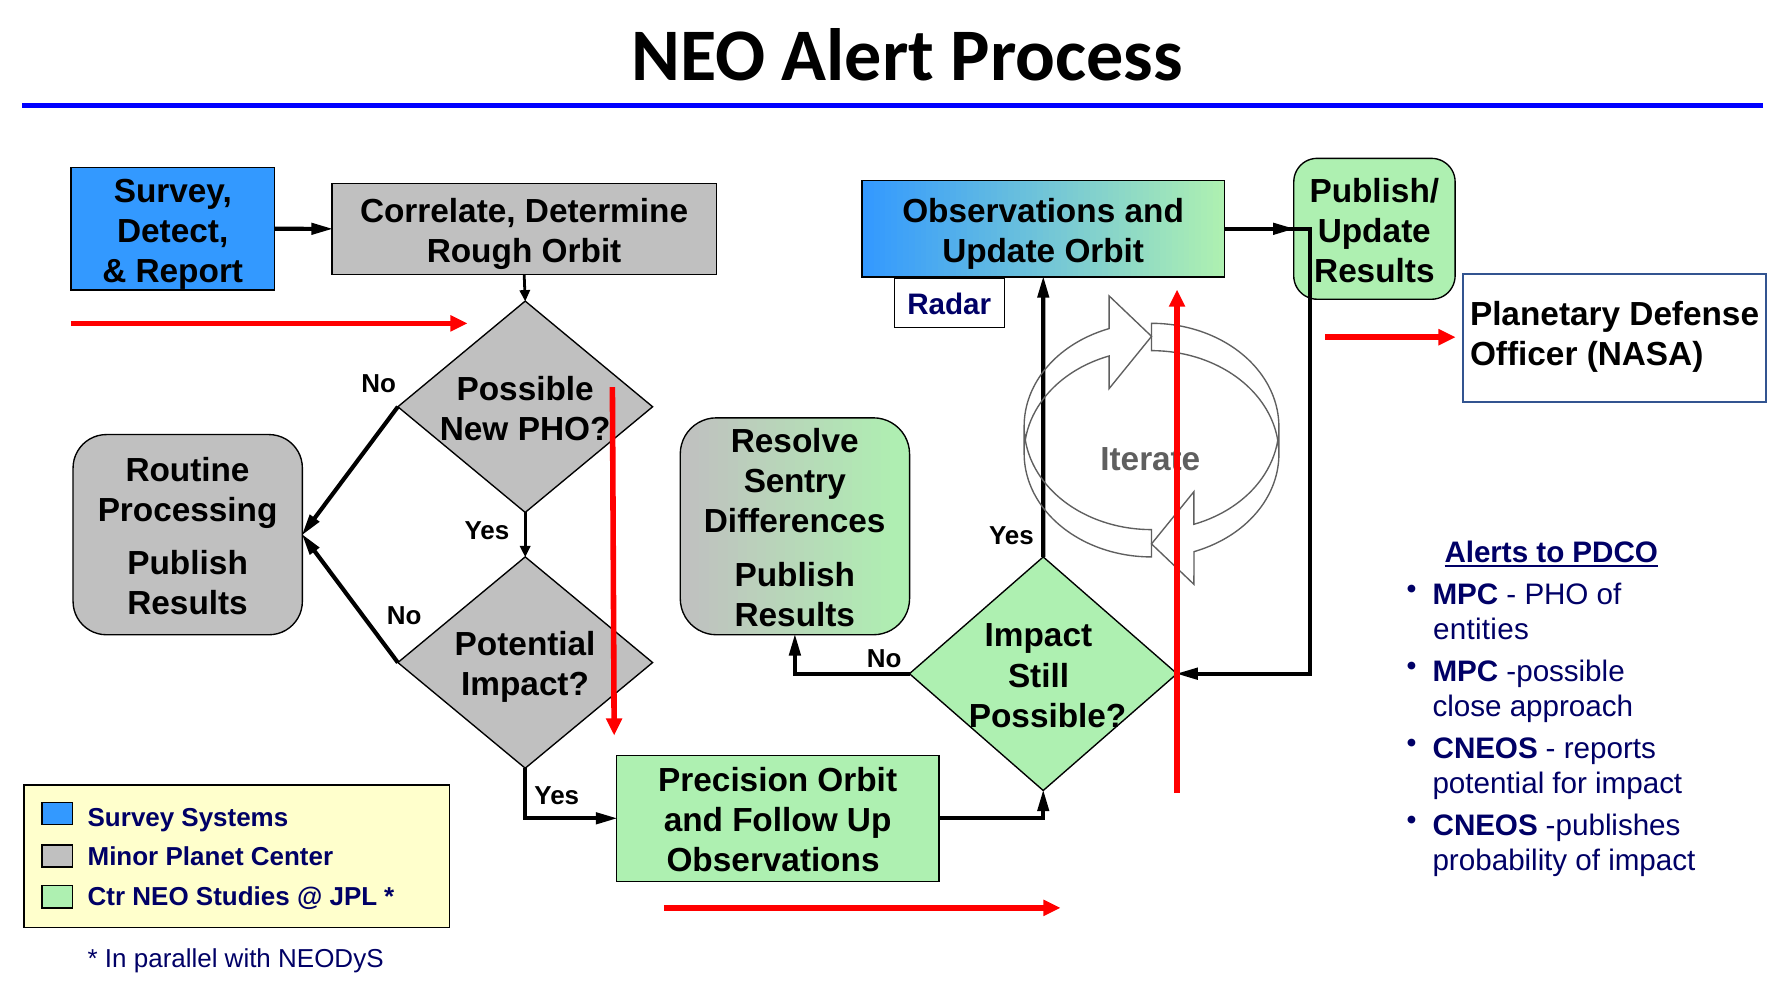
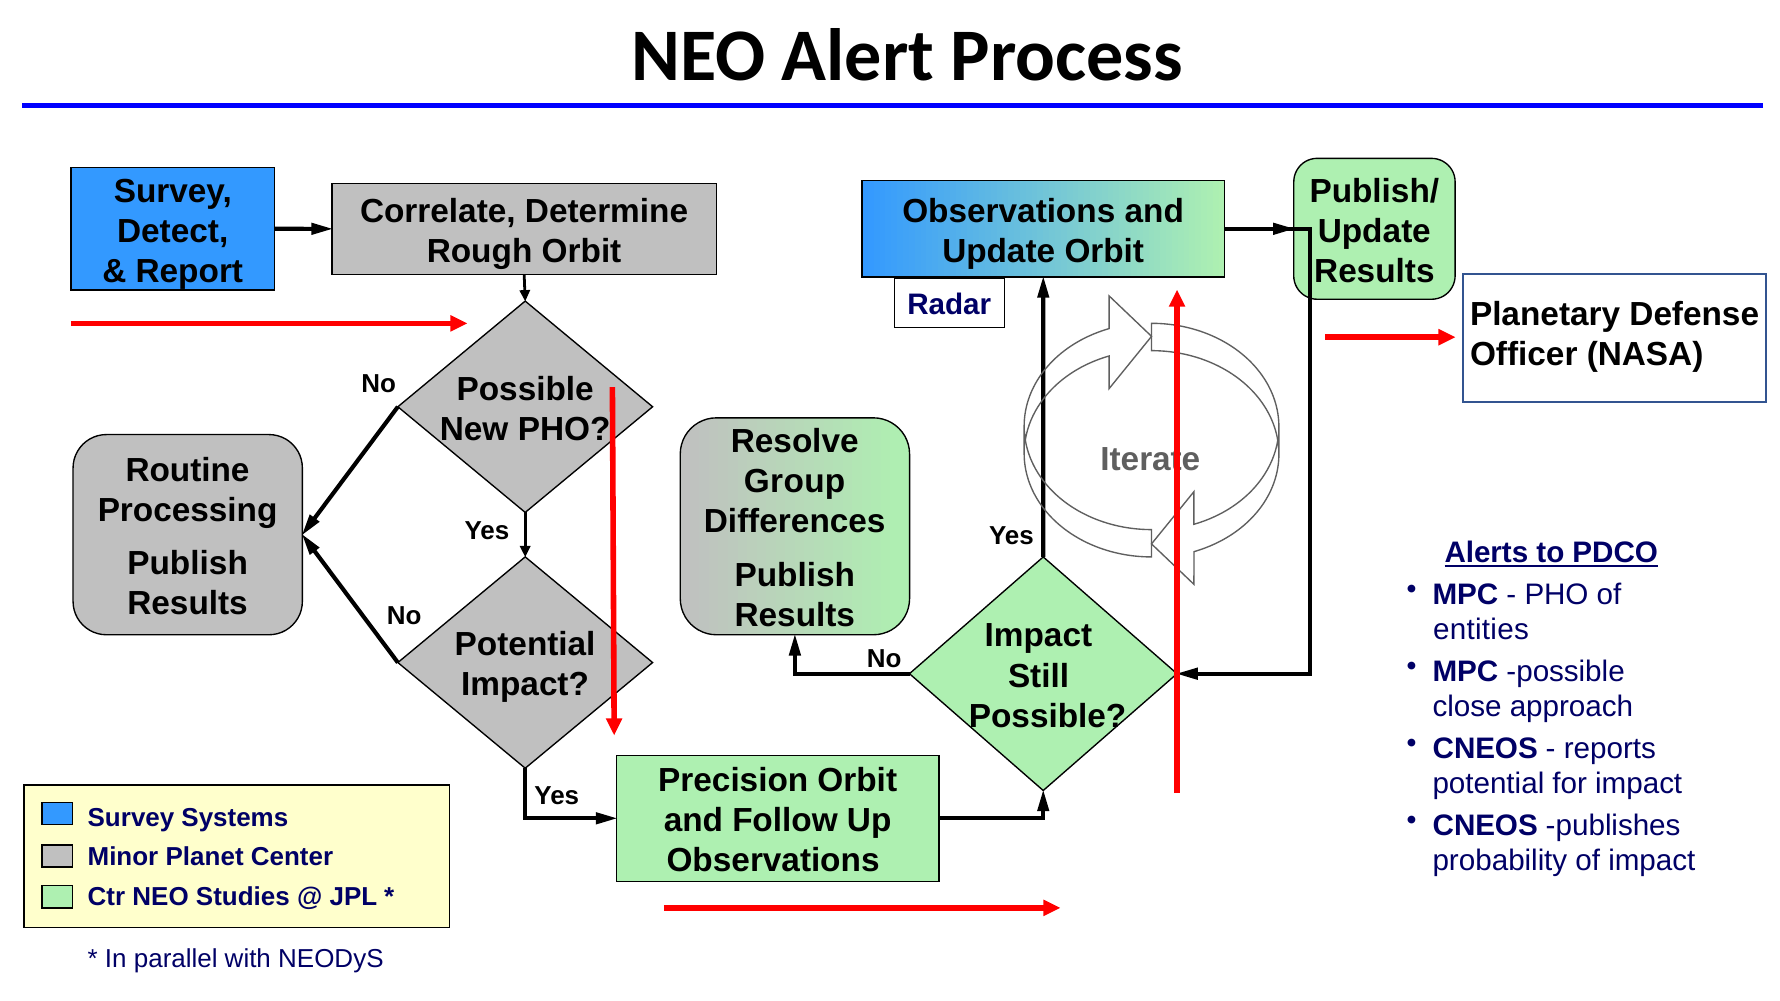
Sentry: Sentry -> Group
